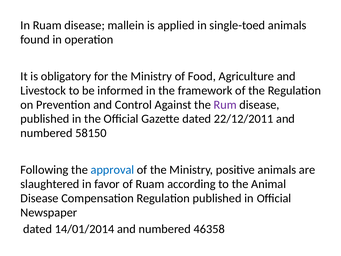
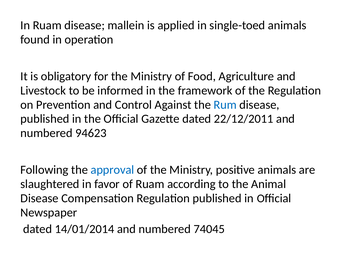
Rum colour: purple -> blue
58150: 58150 -> 94623
46358: 46358 -> 74045
